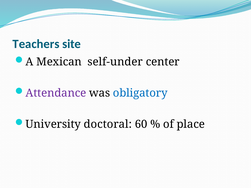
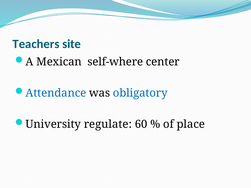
self-under: self-under -> self-where
Attendance colour: purple -> blue
doctoral: doctoral -> regulate
